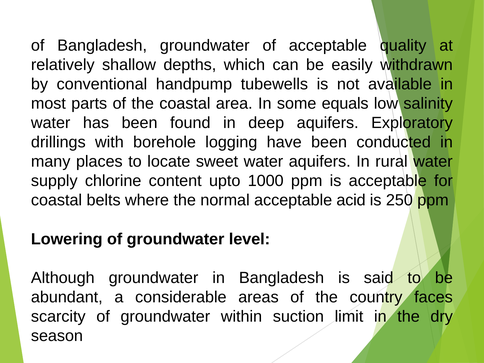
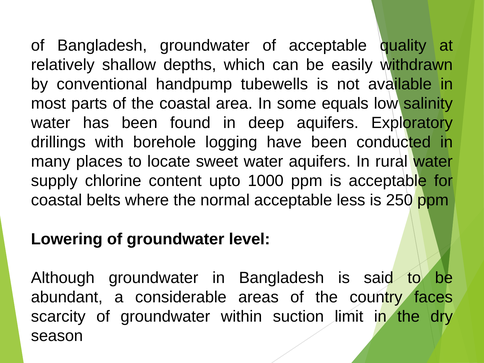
acid: acid -> less
